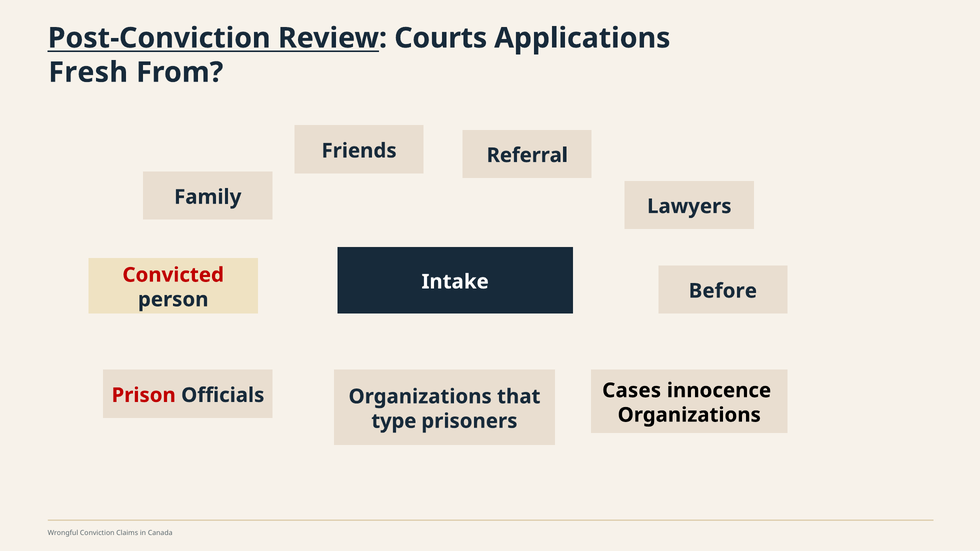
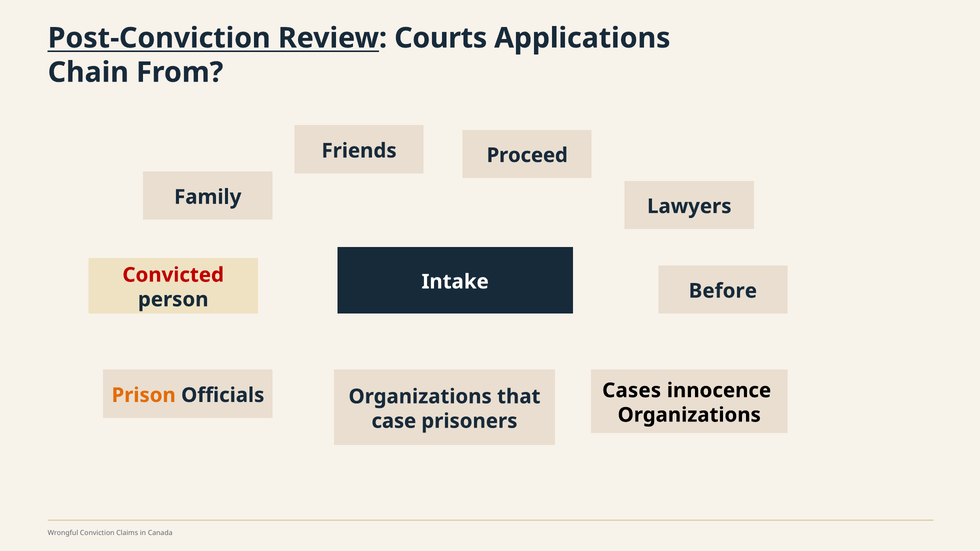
Fresh: Fresh -> Chain
Referral: Referral -> Proceed
Prison colour: red -> orange
type: type -> case
